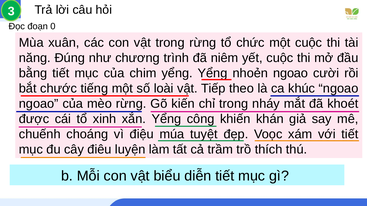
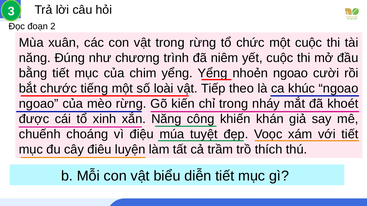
0: 0 -> 2
xắn Yểng: Yểng -> Năng
